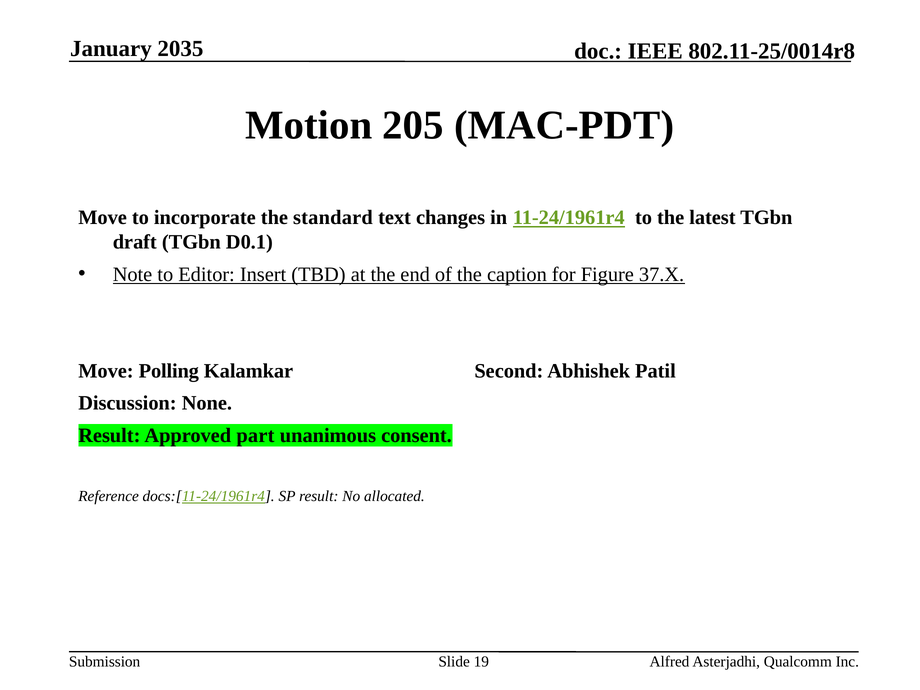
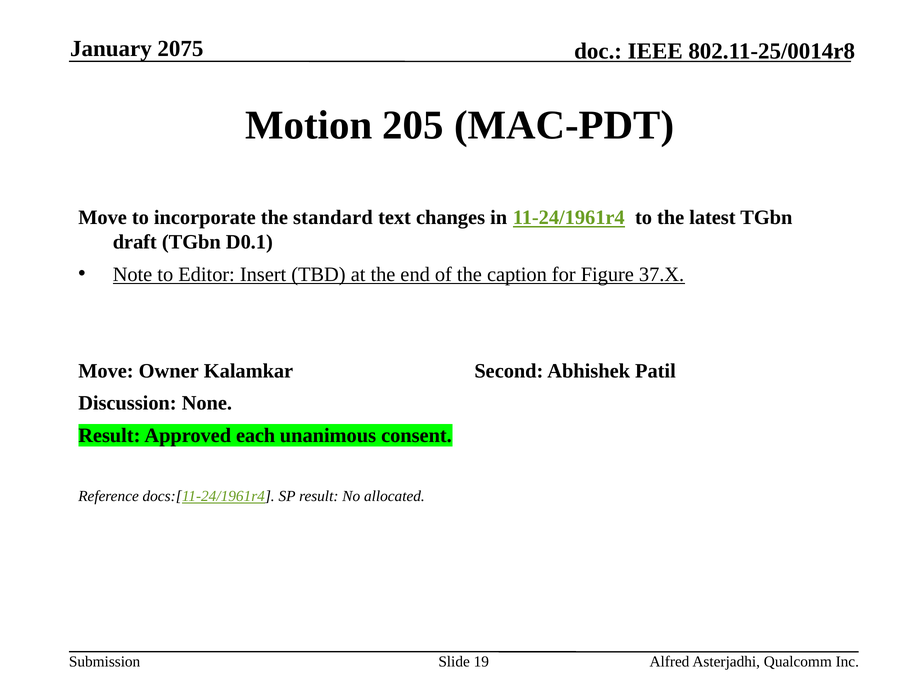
2035: 2035 -> 2075
Polling: Polling -> Owner
part: part -> each
